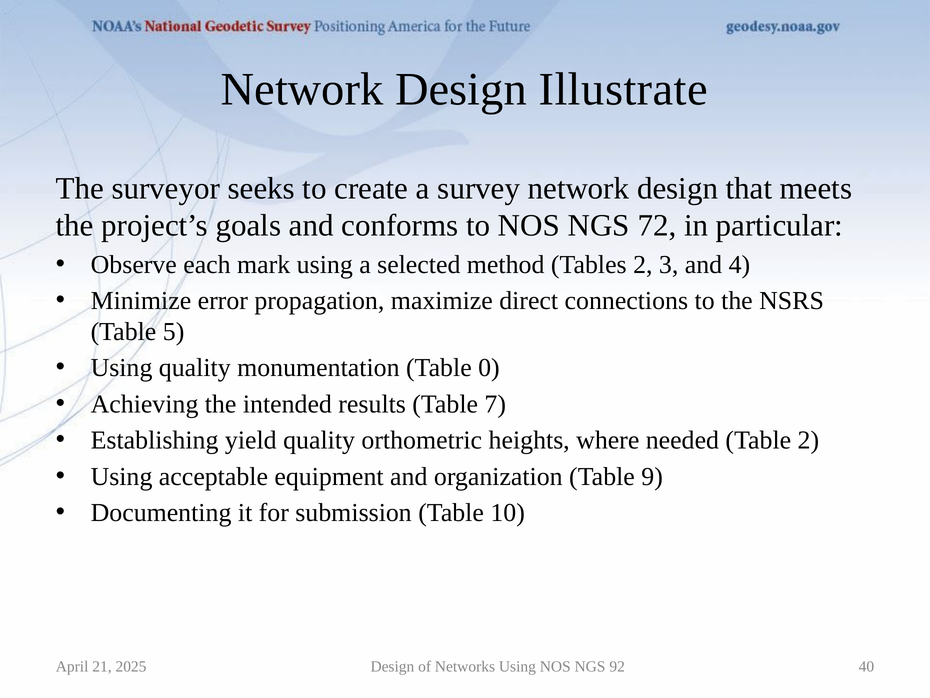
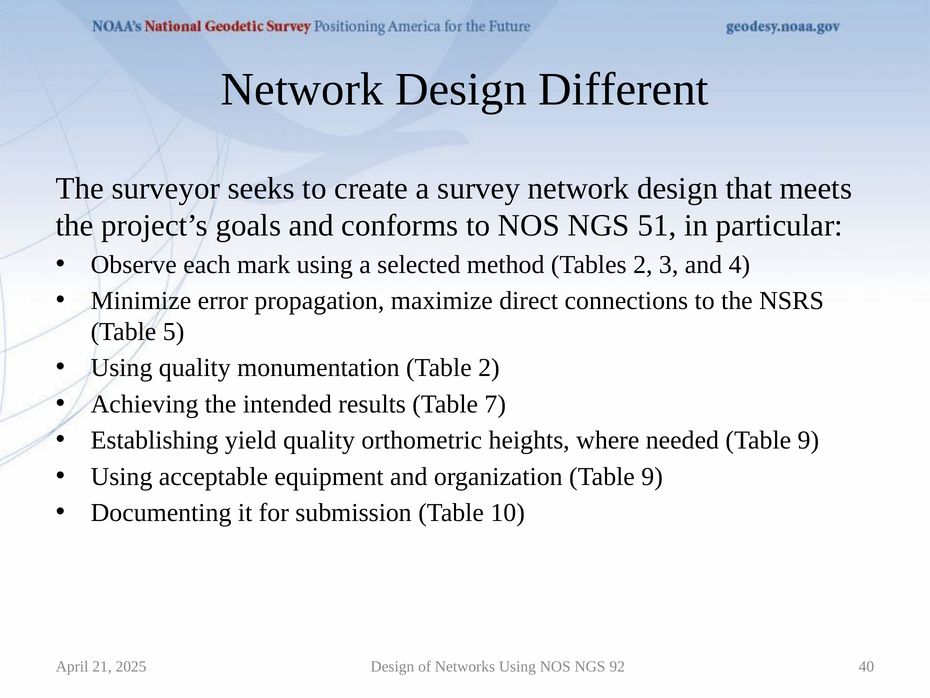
Illustrate: Illustrate -> Different
72: 72 -> 51
Table 0: 0 -> 2
needed Table 2: 2 -> 9
